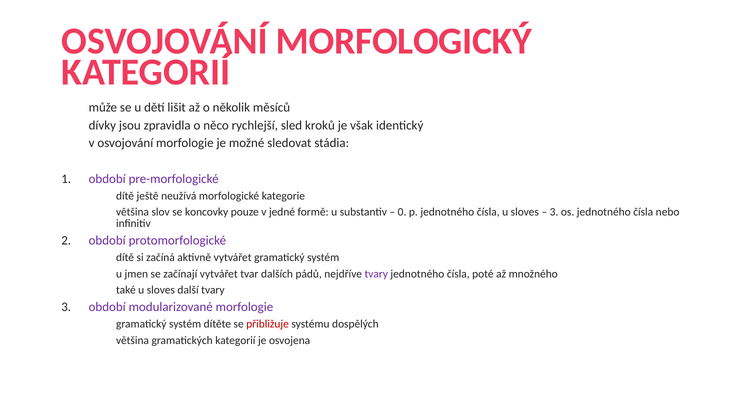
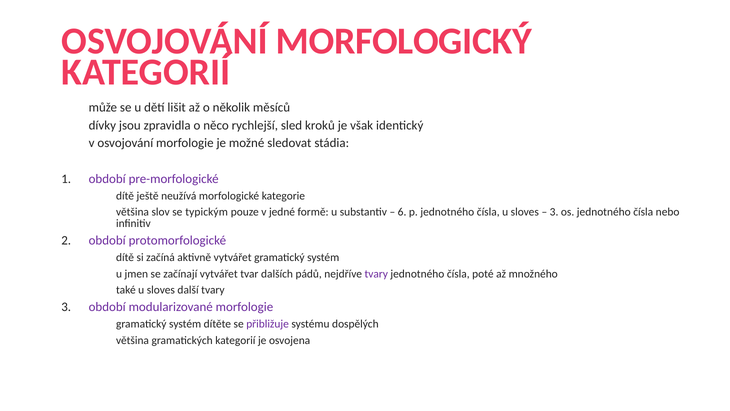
koncovky: koncovky -> typickým
0: 0 -> 6
přibližuje colour: red -> purple
